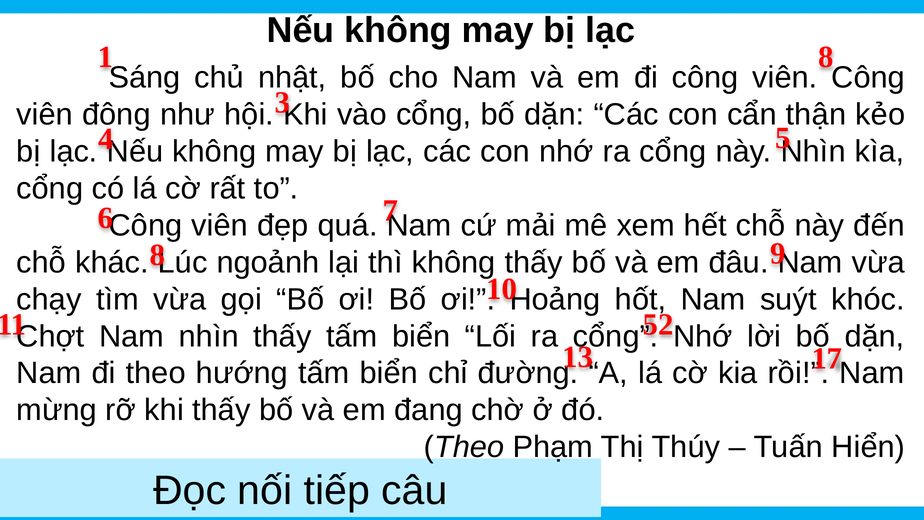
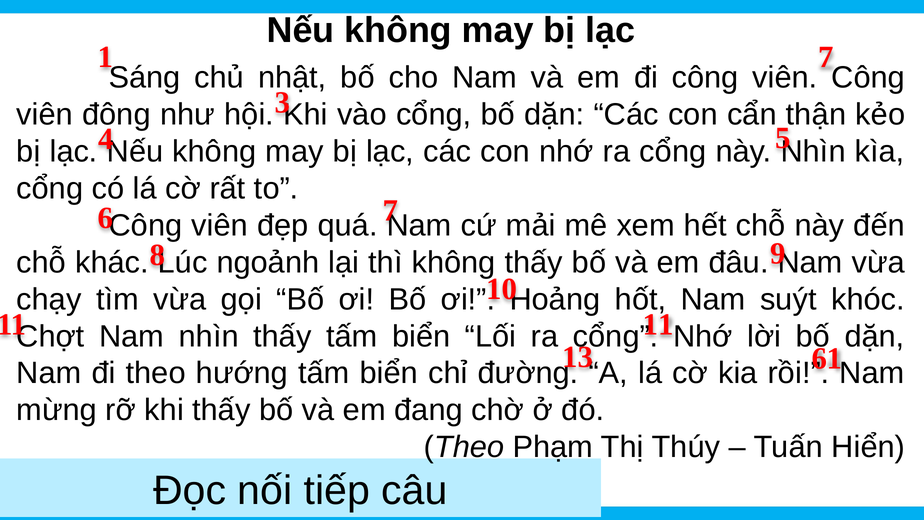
1 8: 8 -> 7
52 at (658, 325): 52 -> 11
17: 17 -> 61
